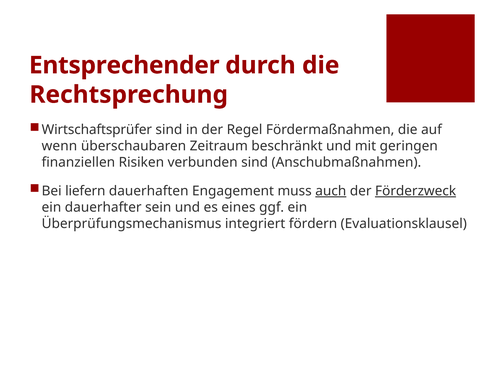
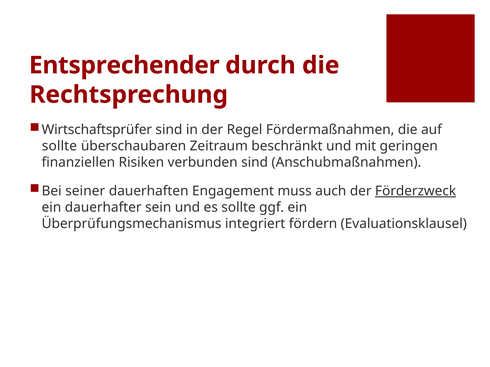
wenn at (59, 146): wenn -> sollte
liefern: liefern -> seiner
auch underline: present -> none
es eines: eines -> sollte
